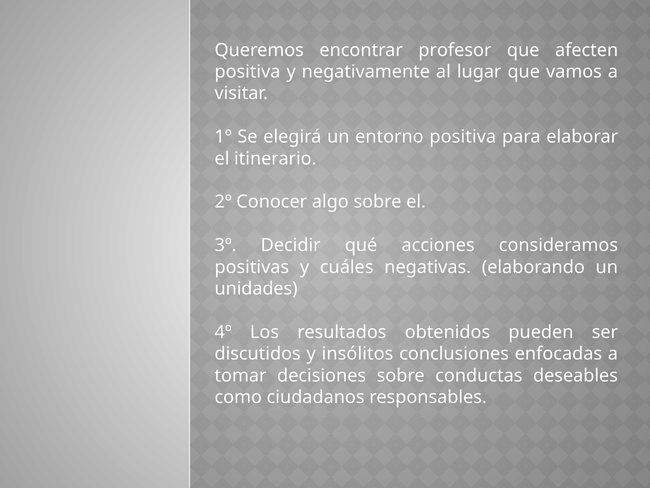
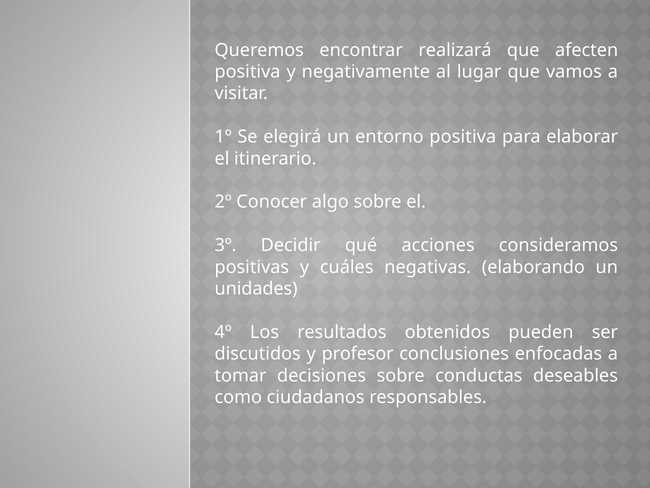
profesor: profesor -> realizará
insólitos: insólitos -> profesor
